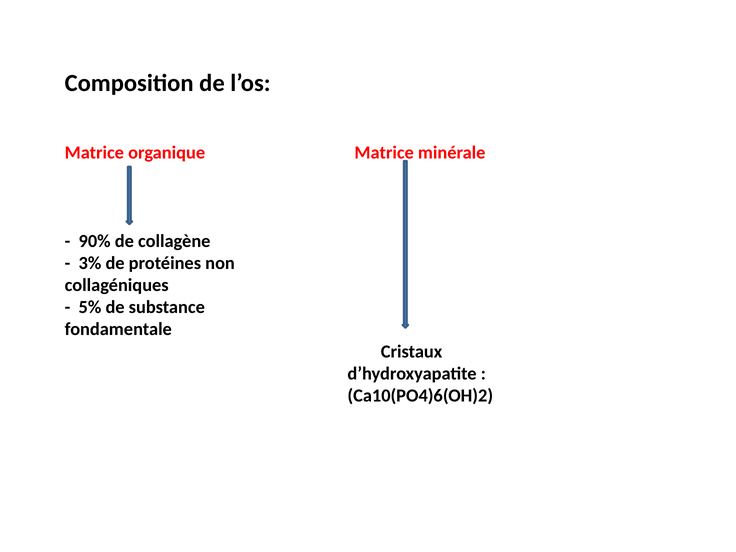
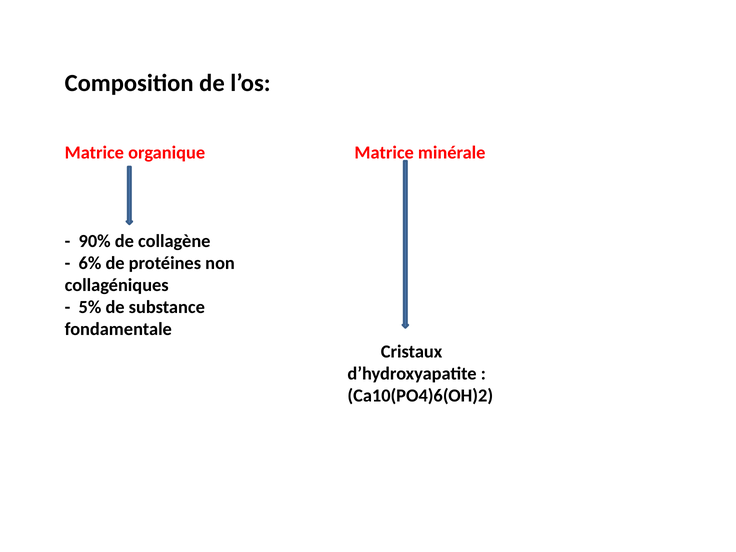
3%: 3% -> 6%
